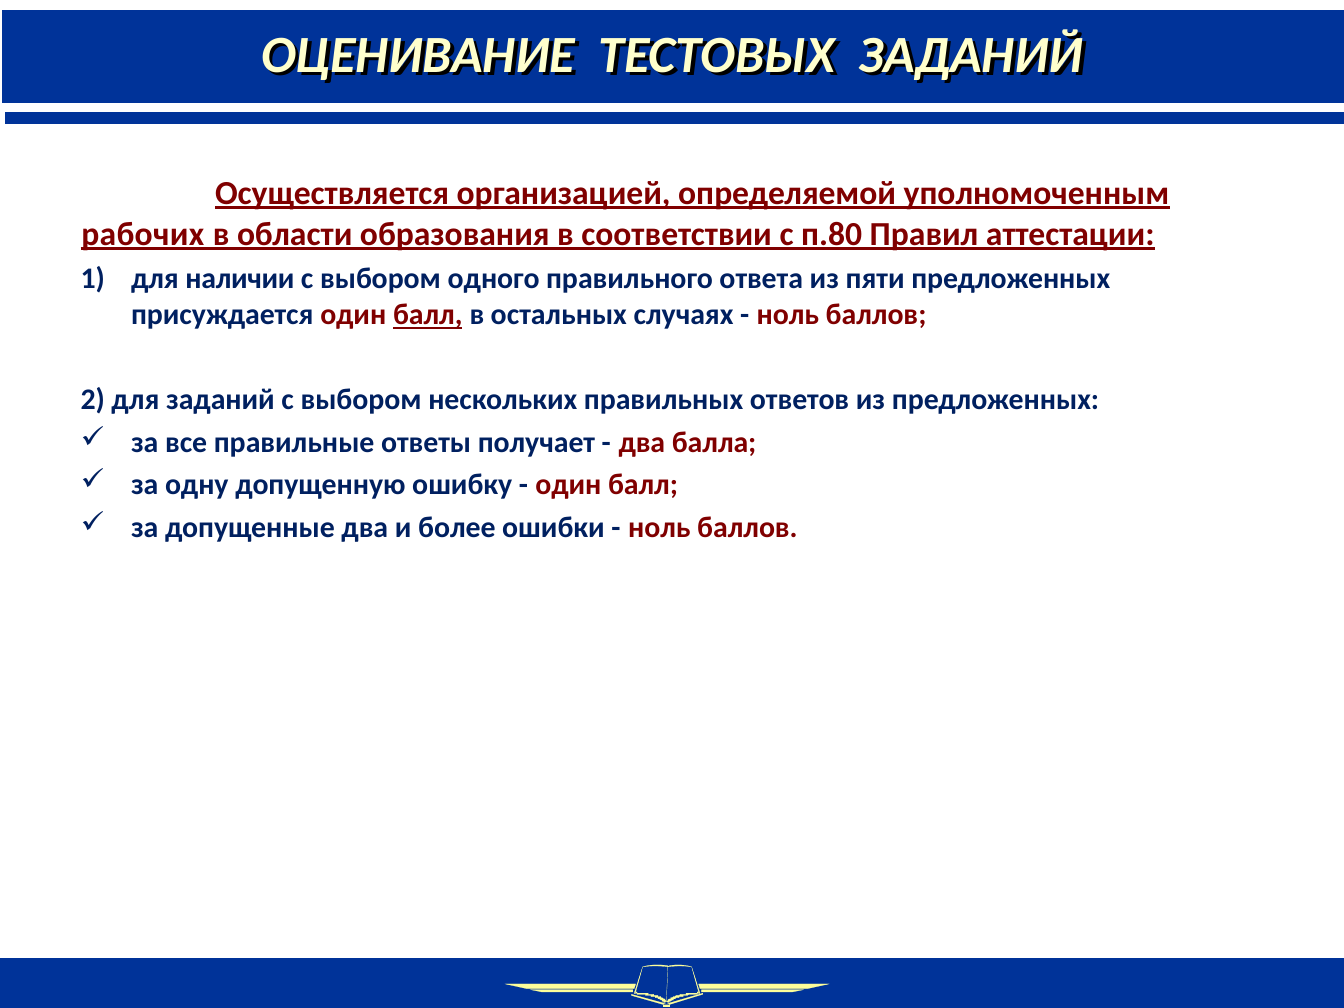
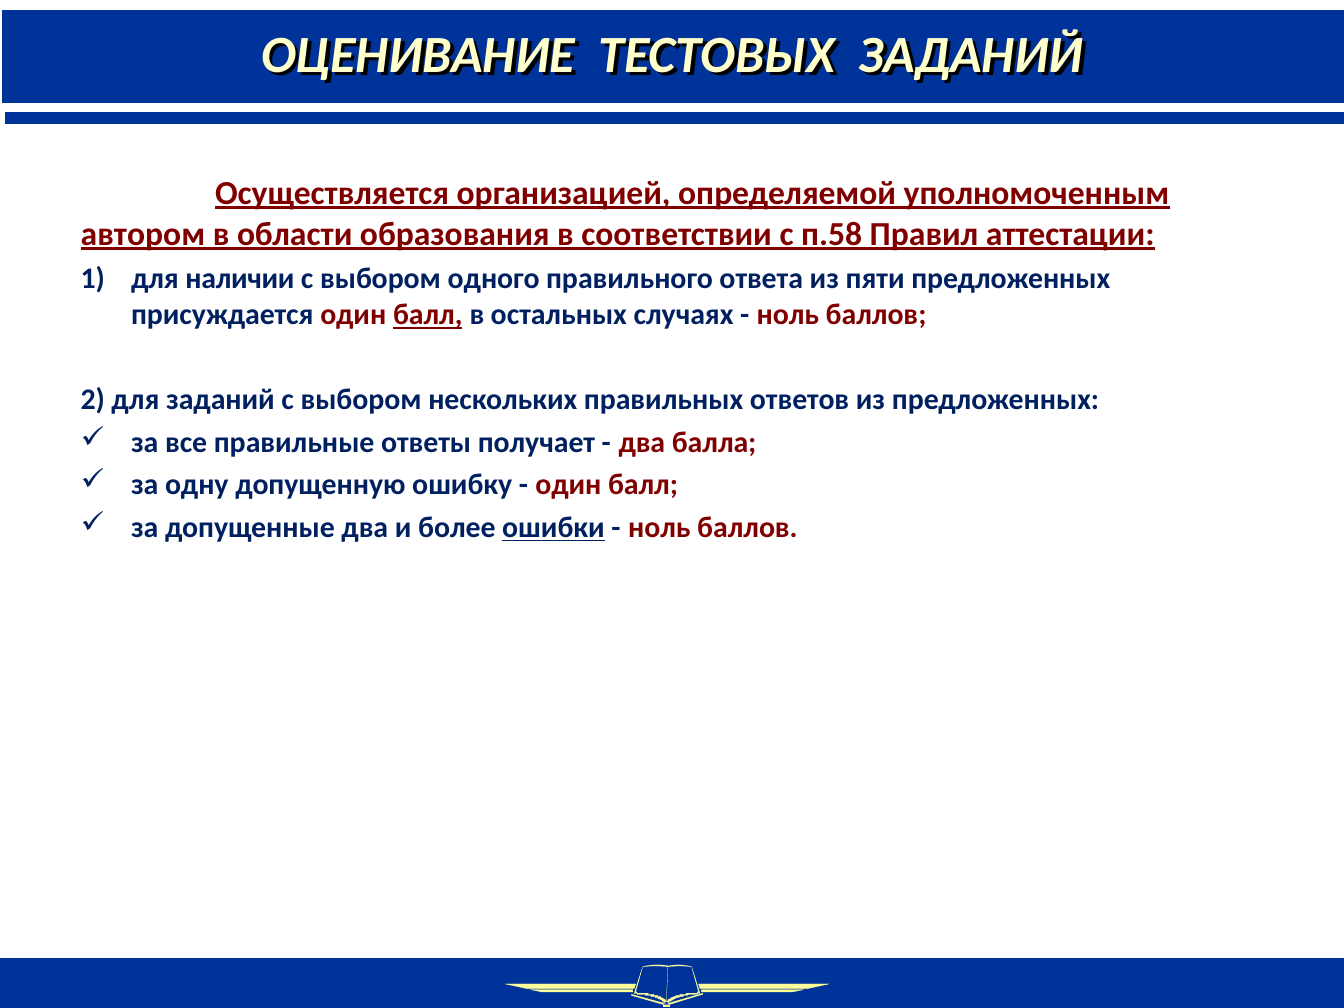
рабочих: рабочих -> автором
п.80: п.80 -> п.58
ошибки underline: none -> present
